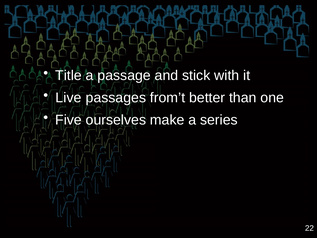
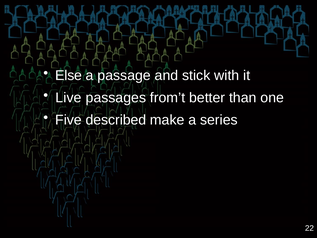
Title: Title -> Else
ourselves: ourselves -> described
